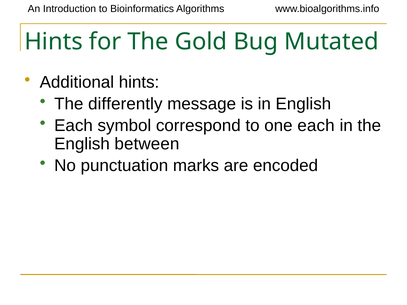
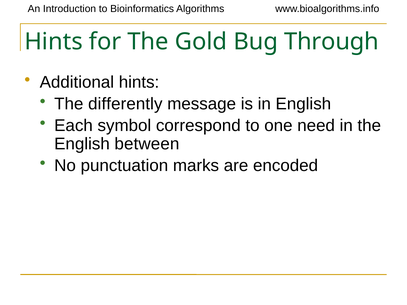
Mutated: Mutated -> Through
one each: each -> need
